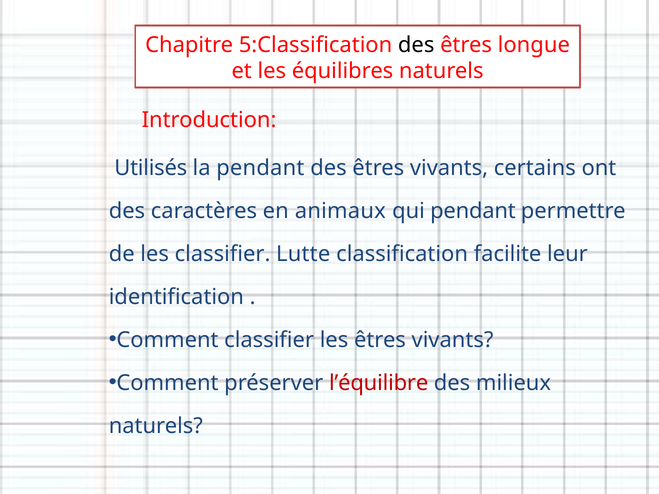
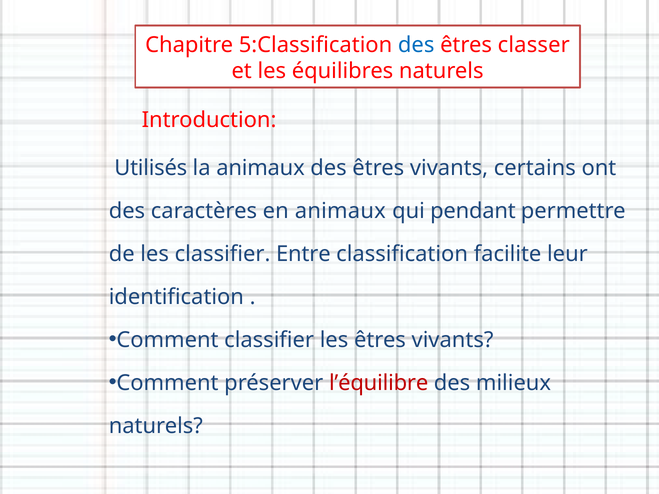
des at (416, 45) colour: black -> blue
longue: longue -> classer
la pendant: pendant -> animaux
Lutte: Lutte -> Entre
